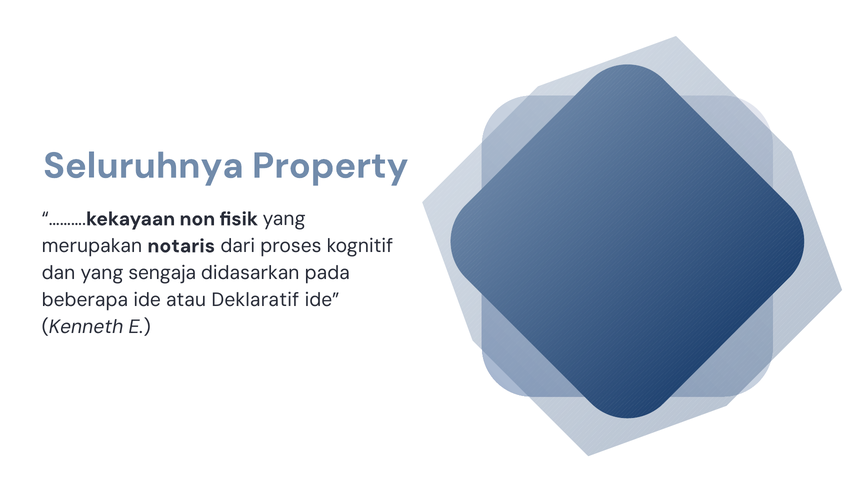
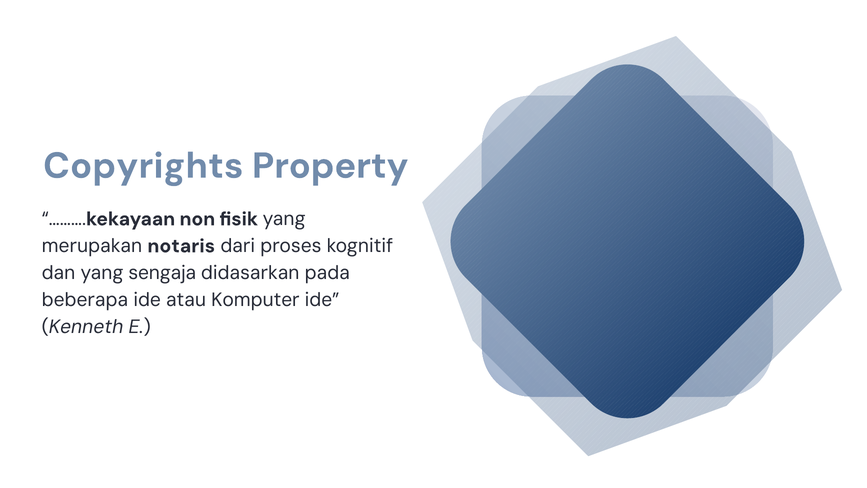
Seluruhnya: Seluruhnya -> Copyrights
Deklaratif: Deklaratif -> Komputer
